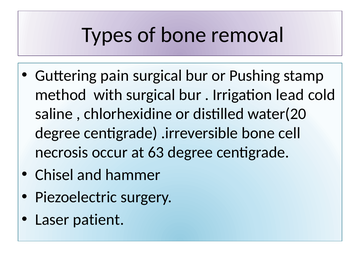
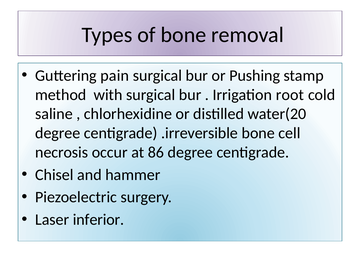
lead: lead -> root
63: 63 -> 86
patient: patient -> inferior
